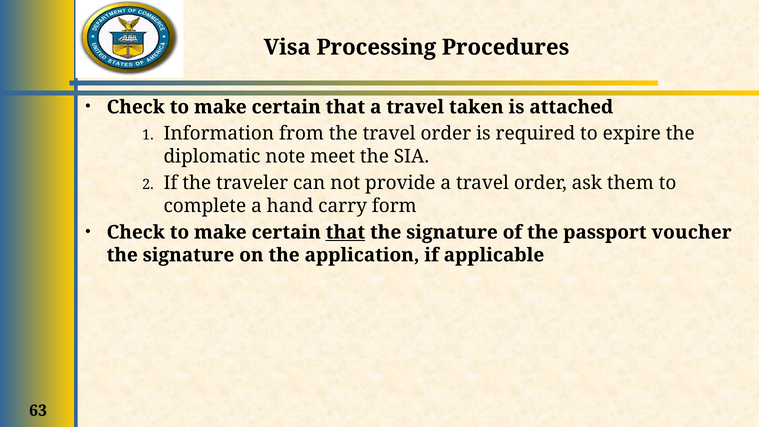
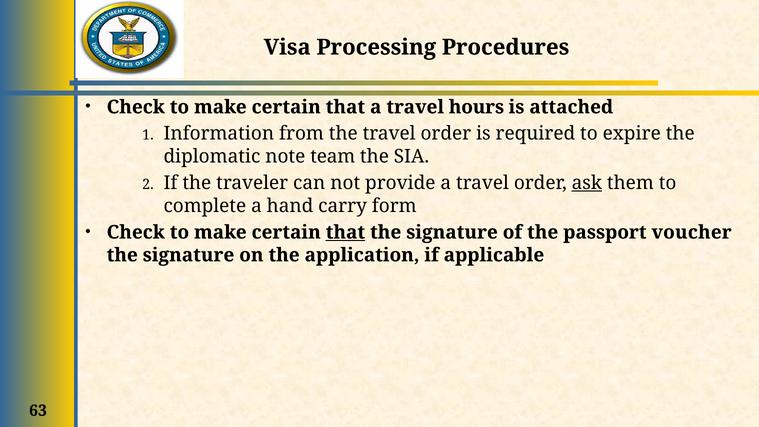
taken: taken -> hours
meet: meet -> team
ask underline: none -> present
